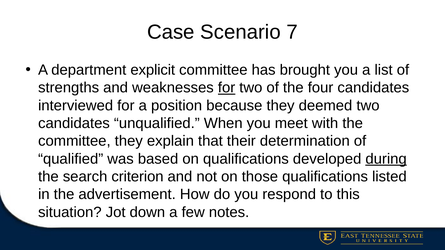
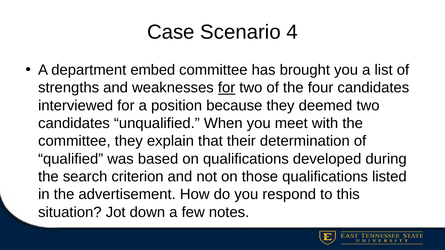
7: 7 -> 4
explicit: explicit -> embed
during underline: present -> none
